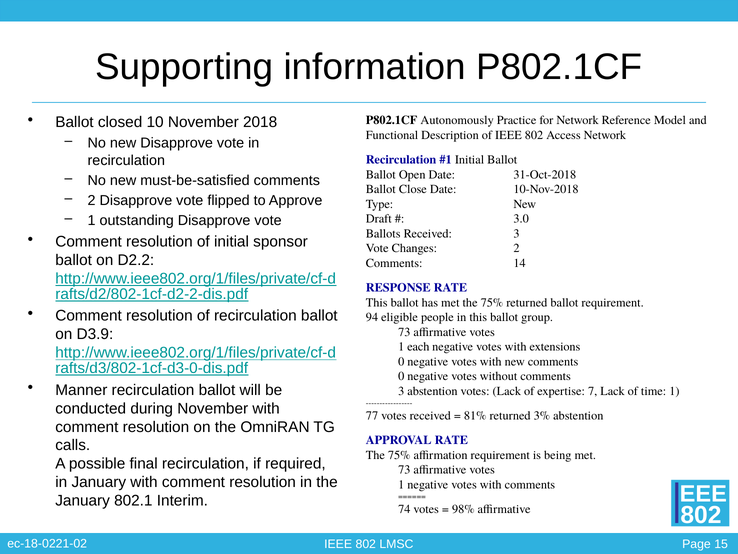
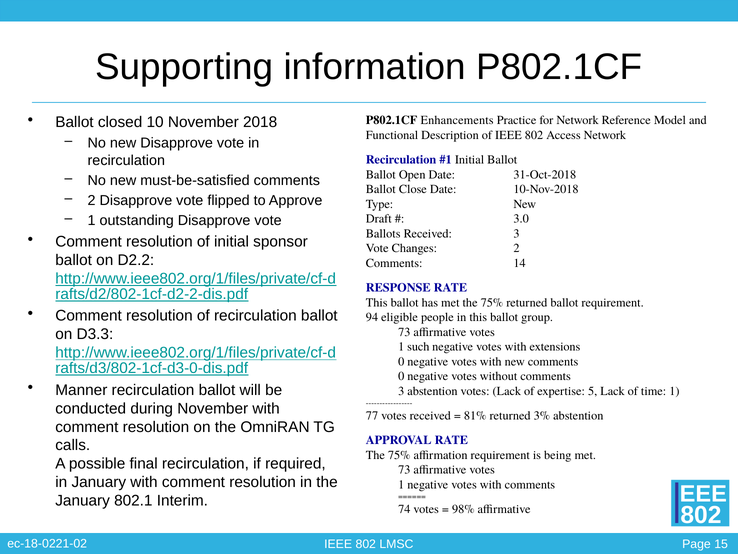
Autonomously: Autonomously -> Enhancements
D3.9: D3.9 -> D3.3
each: each -> such
7: 7 -> 5
